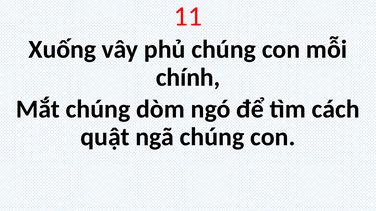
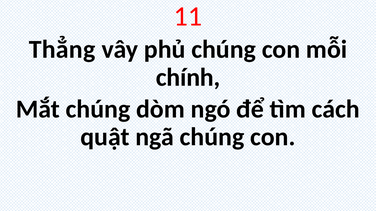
Xuống: Xuống -> Thẳng
